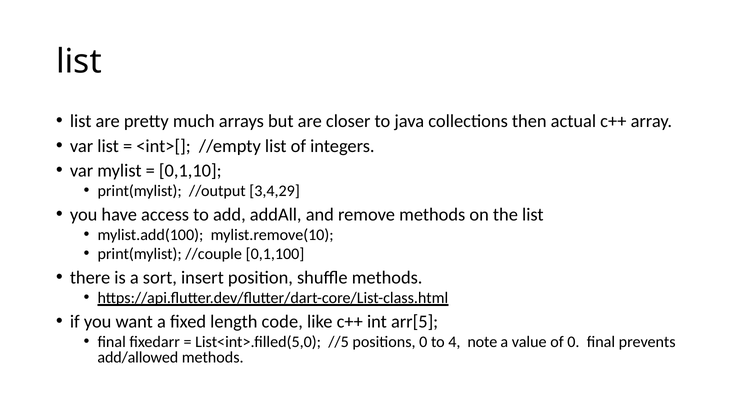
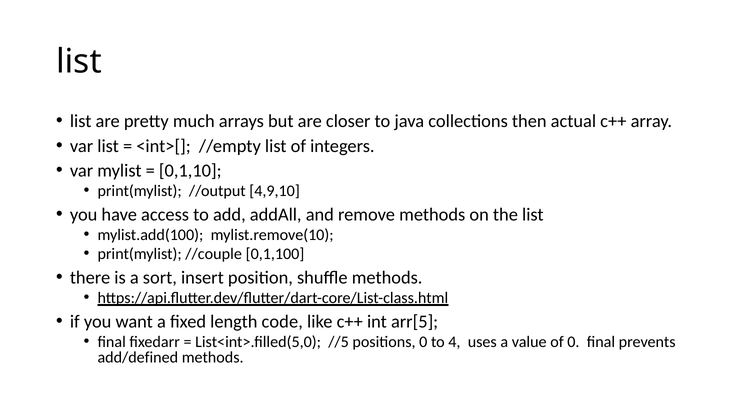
3,4,29: 3,4,29 -> 4,9,10
note: note -> uses
add/allowed: add/allowed -> add/defined
